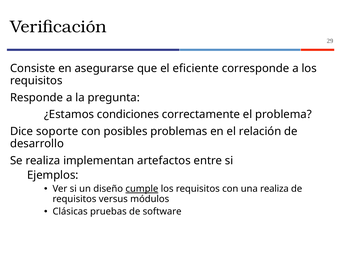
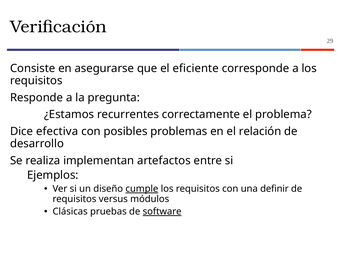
condiciones: condiciones -> recurrentes
soporte: soporte -> efectiva
una realiza: realiza -> definir
software underline: none -> present
